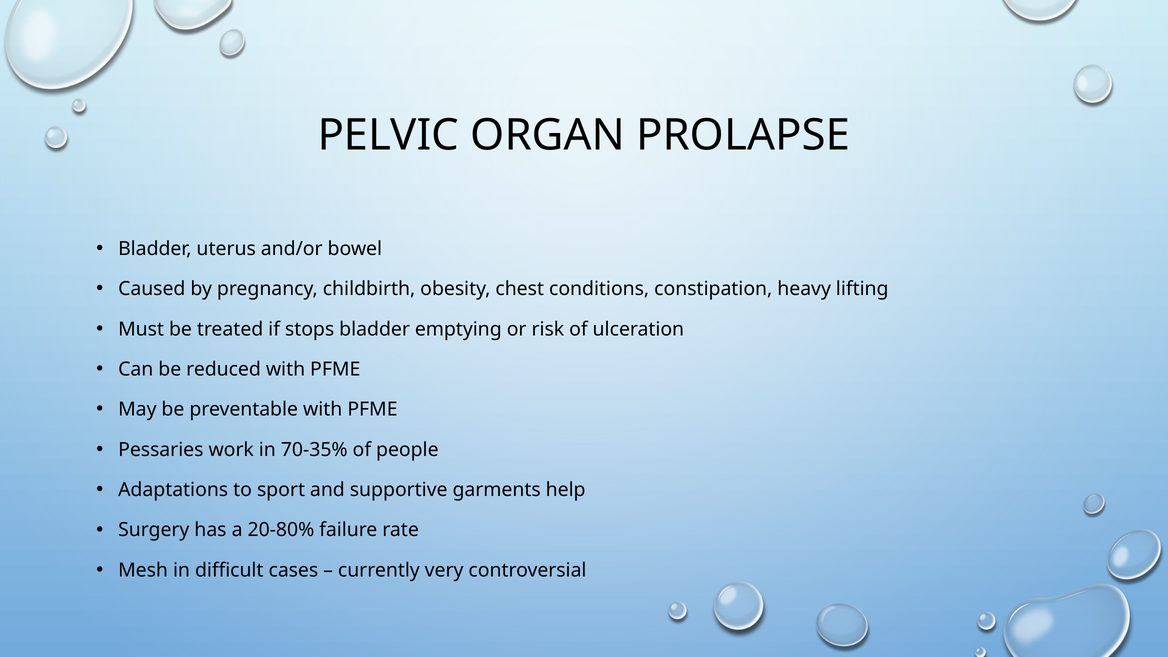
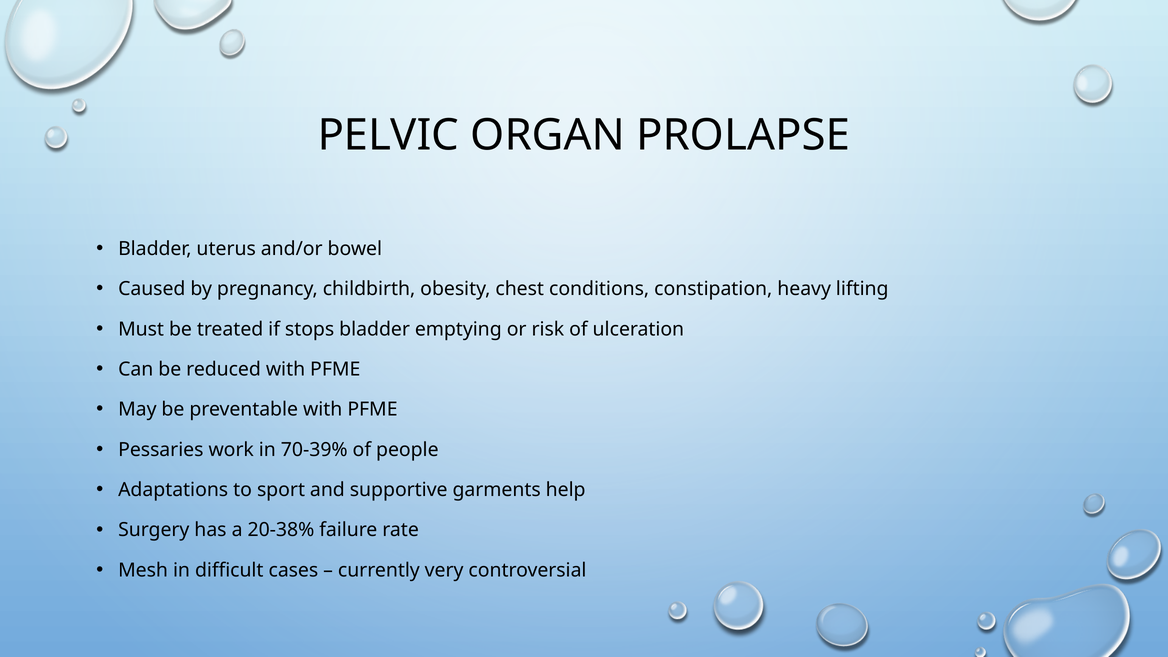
70-35%: 70-35% -> 70-39%
20-80%: 20-80% -> 20-38%
